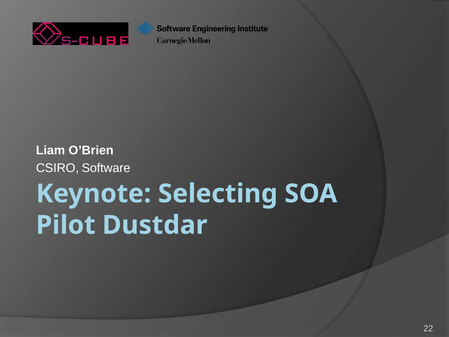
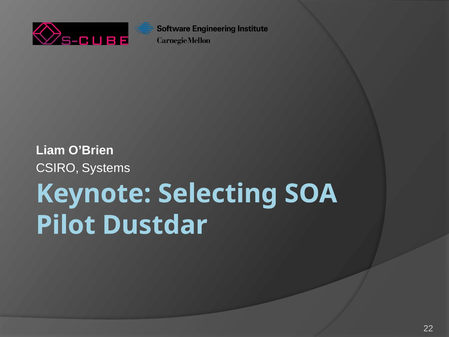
Software: Software -> Systems
